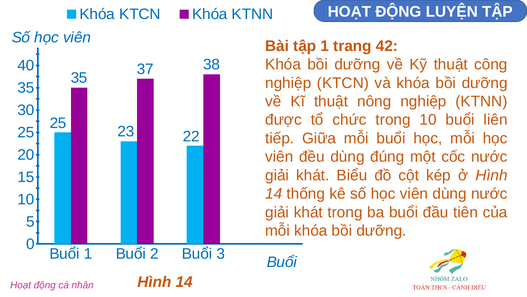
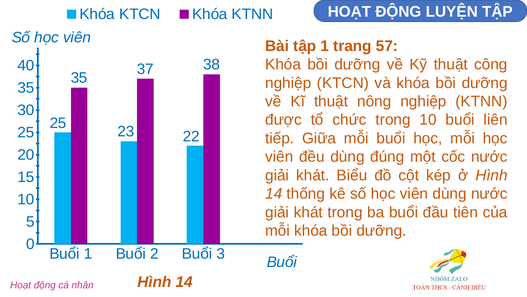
42: 42 -> 57
